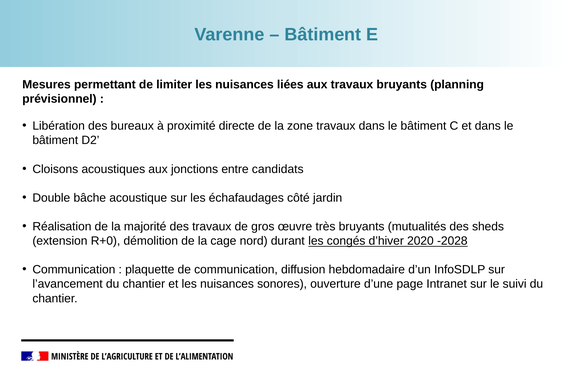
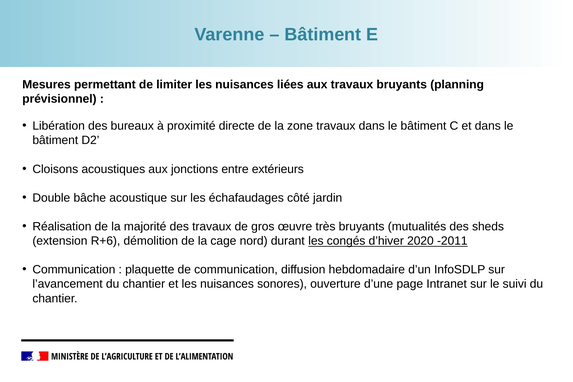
candidats: candidats -> extérieurs
R+0: R+0 -> R+6
-2028: -2028 -> -2011
